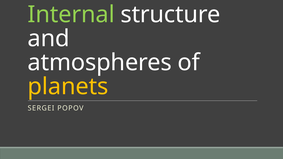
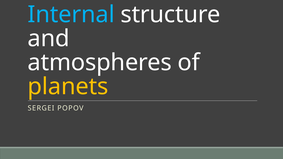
Internal colour: light green -> light blue
